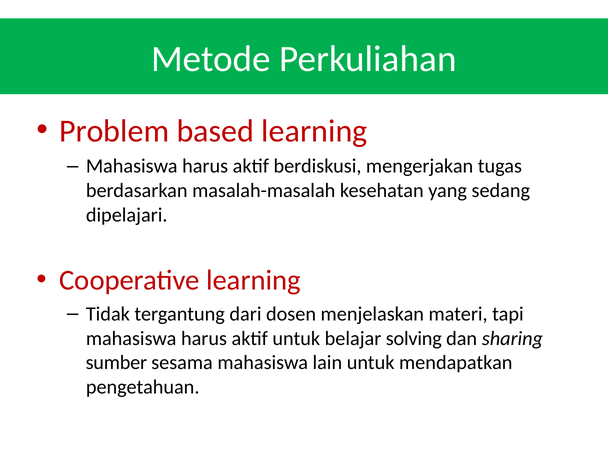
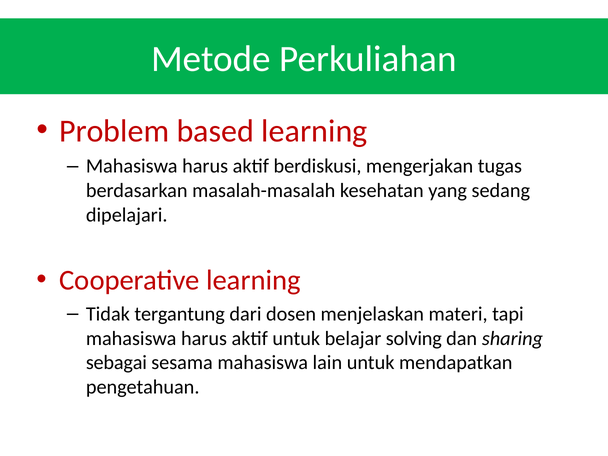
sumber: sumber -> sebagai
